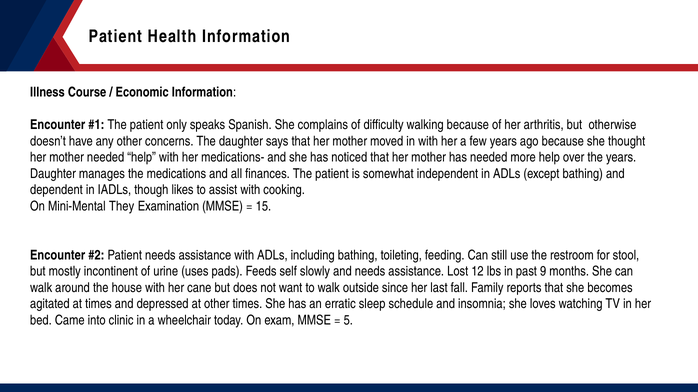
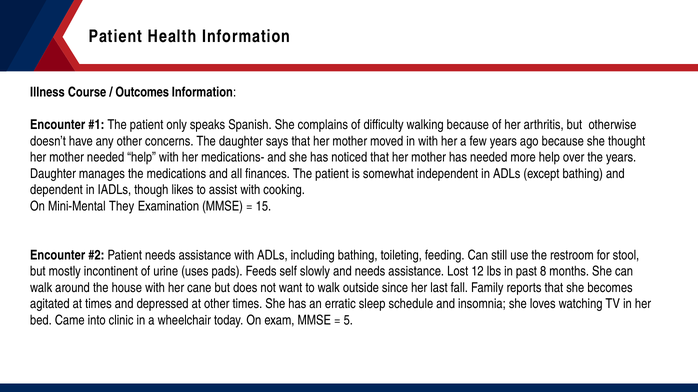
Economic: Economic -> Outcomes
9: 9 -> 8
